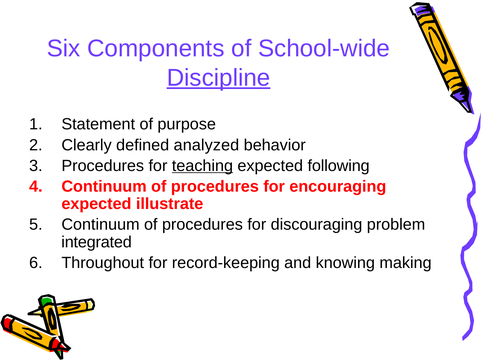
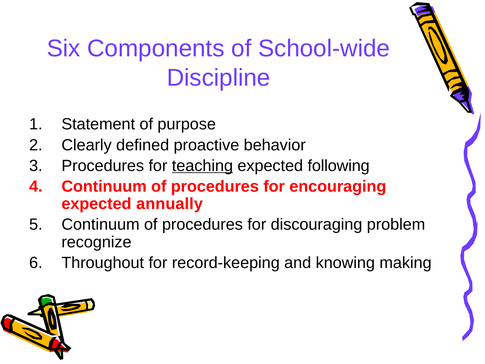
Discipline underline: present -> none
analyzed: analyzed -> proactive
illustrate: illustrate -> annually
integrated: integrated -> recognize
